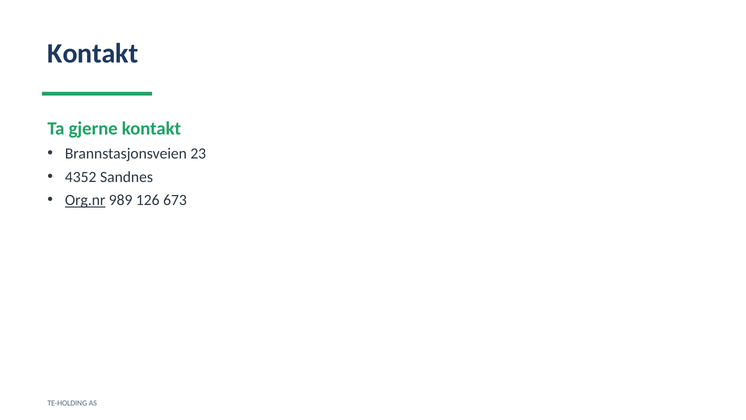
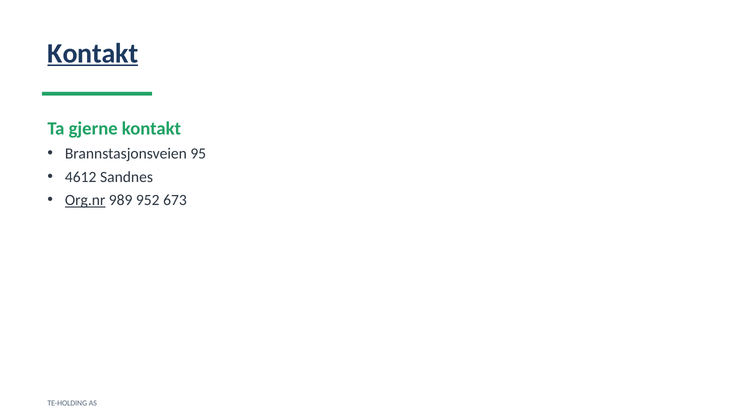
Kontakt at (93, 53) underline: none -> present
23: 23 -> 95
4352: 4352 -> 4612
126: 126 -> 952
